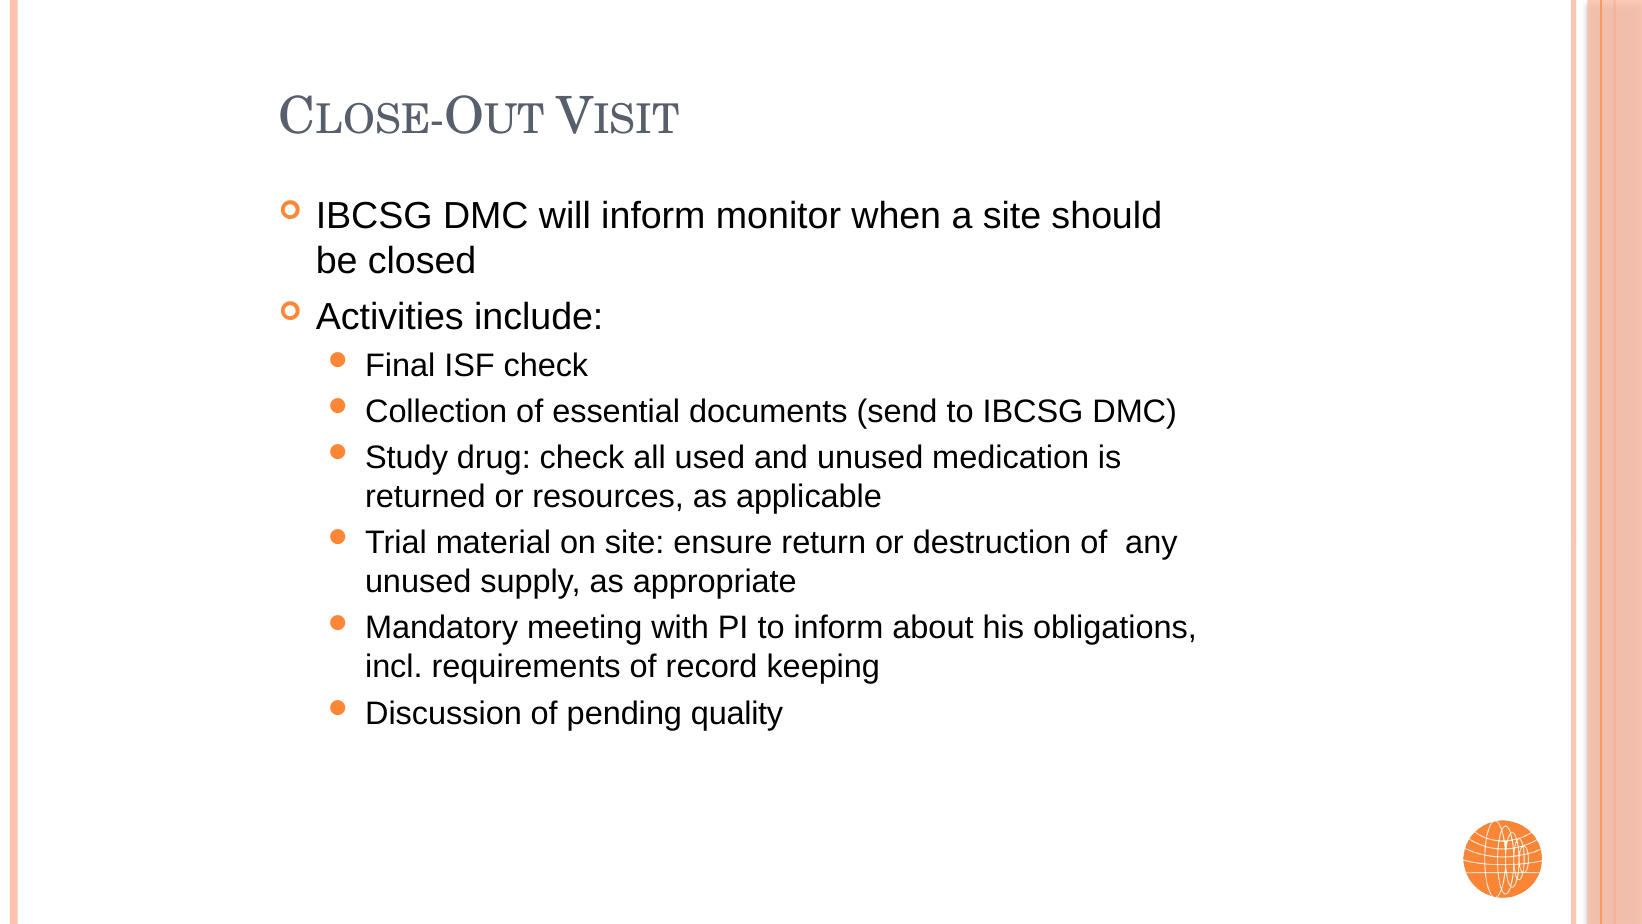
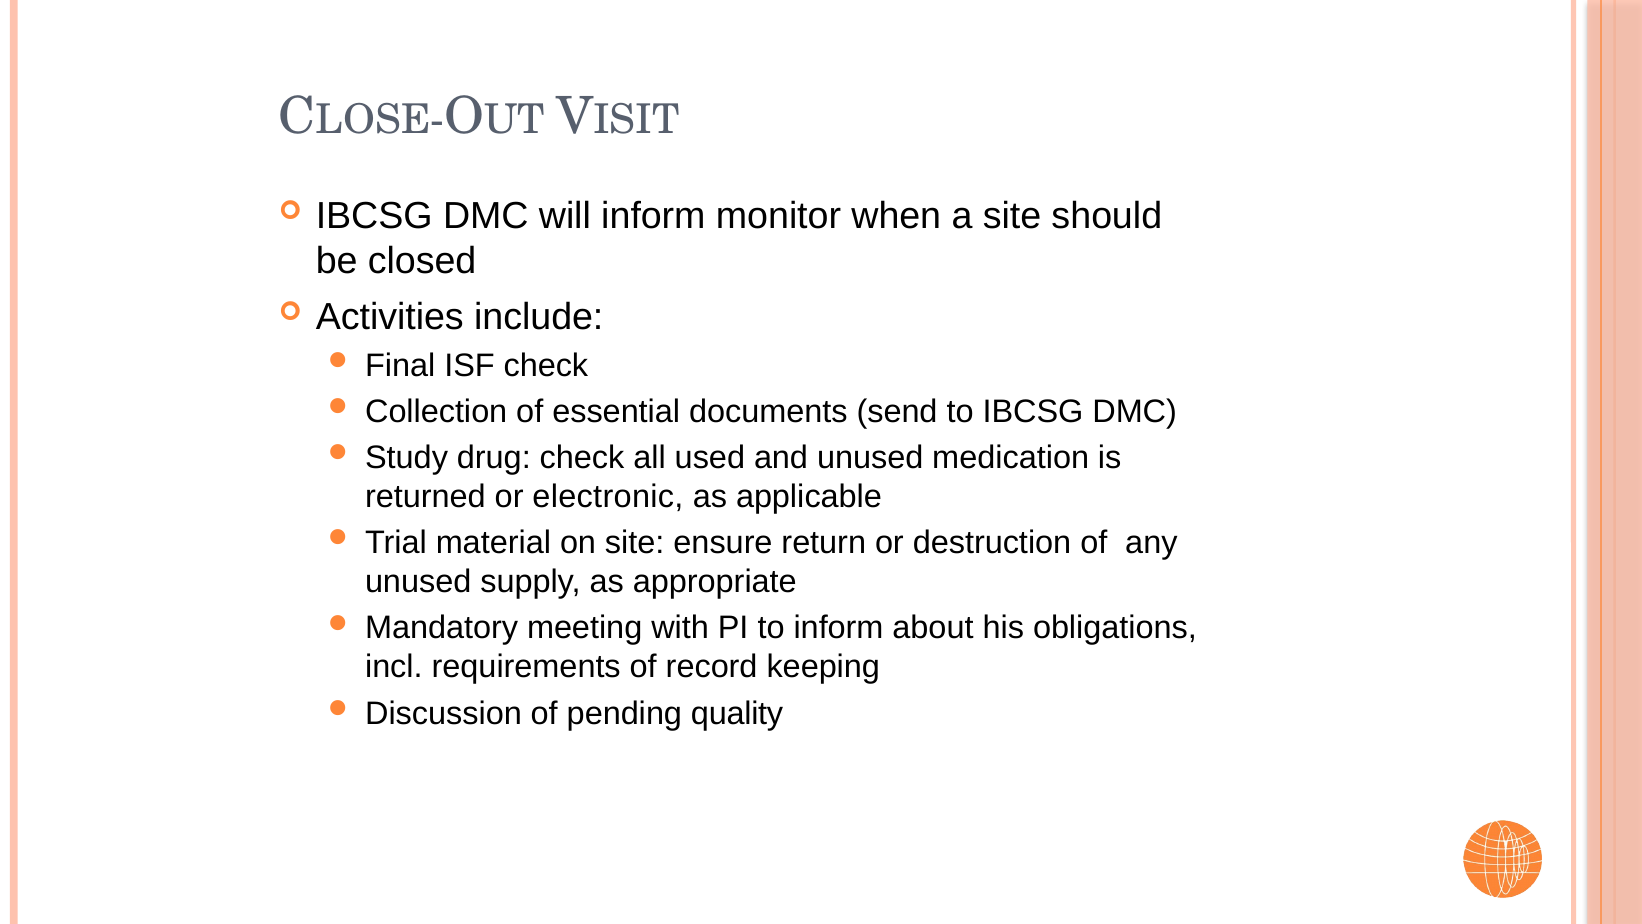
resources: resources -> electronic
